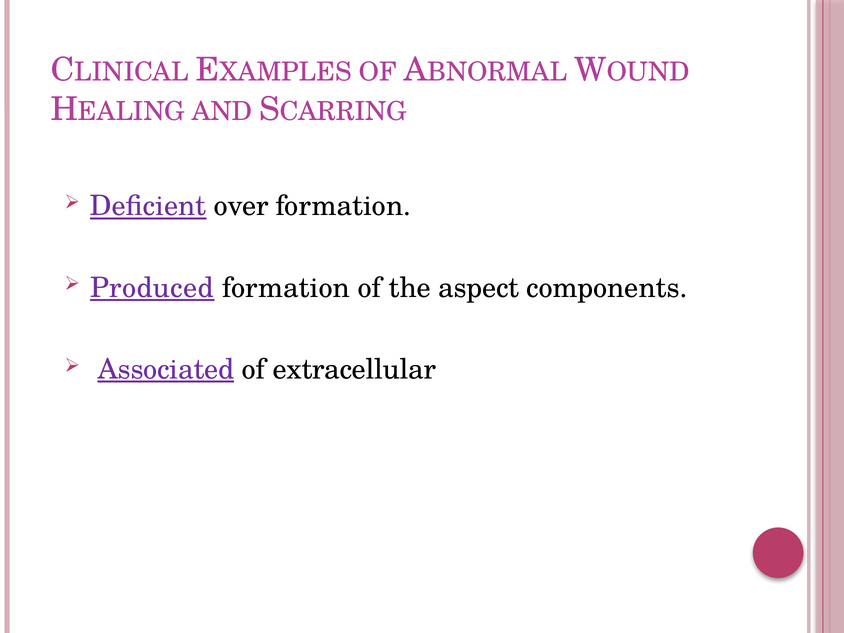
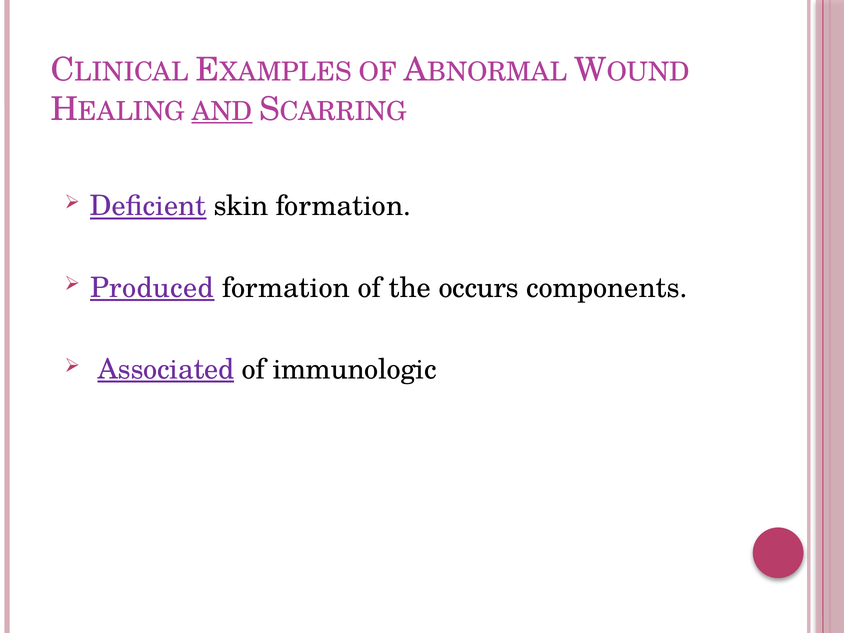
AND underline: none -> present
over: over -> skin
aspect: aspect -> occurs
extracellular: extracellular -> immunologic
